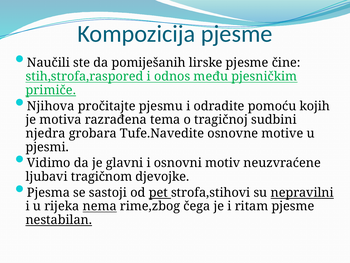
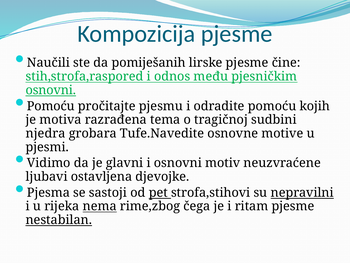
primiče at (51, 90): primiče -> osnovni
Njihova at (51, 106): Njihova -> Pomoću
tragičnom: tragičnom -> ostavljena
